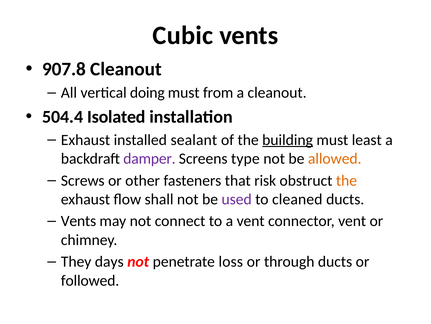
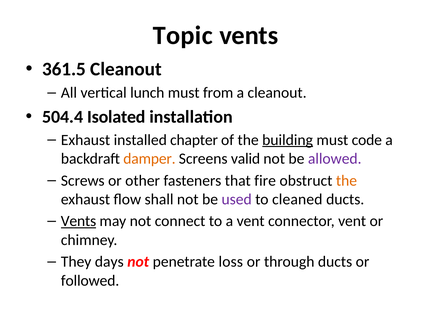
Cubic: Cubic -> Topic
907.8: 907.8 -> 361.5
doing: doing -> lunch
sealant: sealant -> chapter
least: least -> code
damper colour: purple -> orange
type: type -> valid
allowed colour: orange -> purple
risk: risk -> fire
Vents at (79, 221) underline: none -> present
